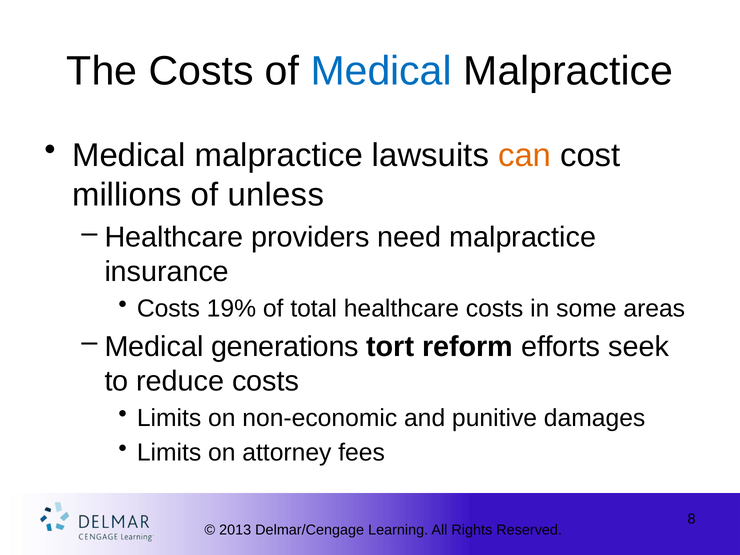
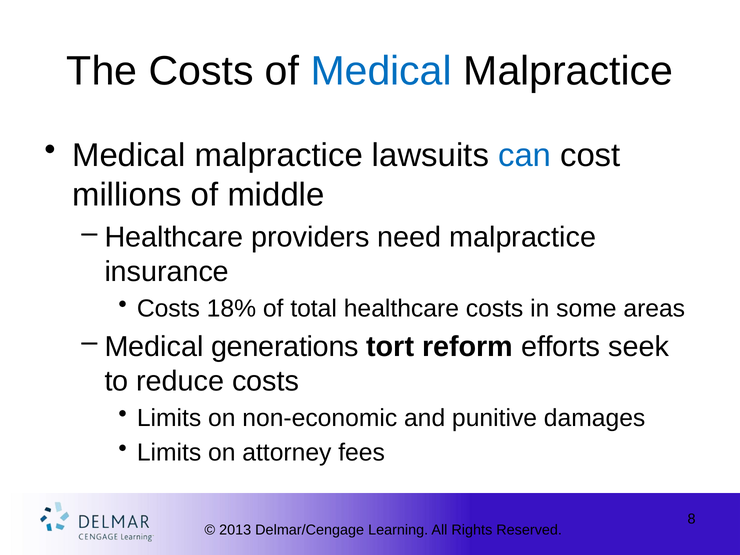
can colour: orange -> blue
unless: unless -> middle
19%: 19% -> 18%
